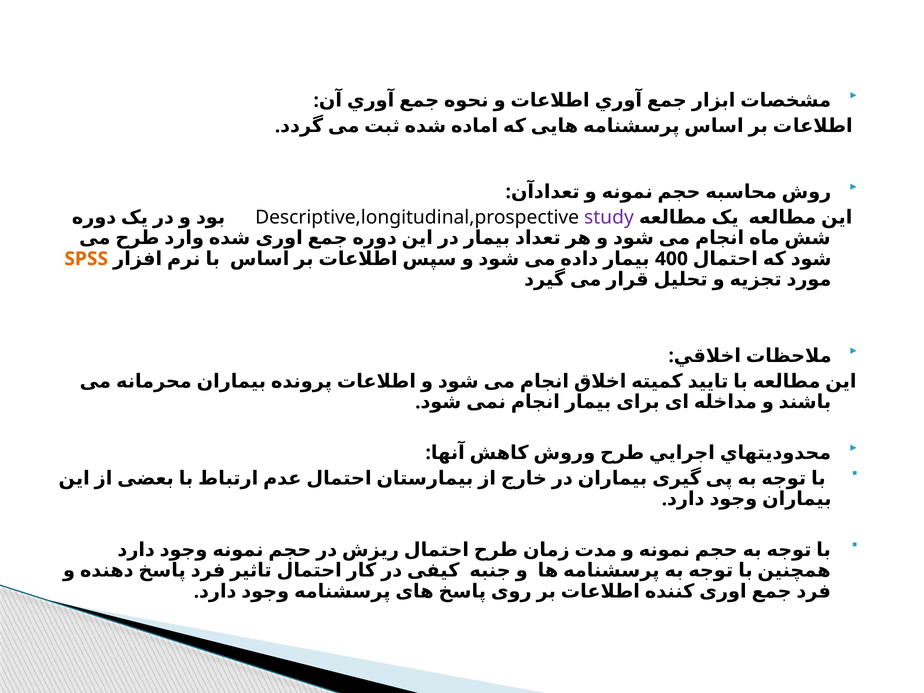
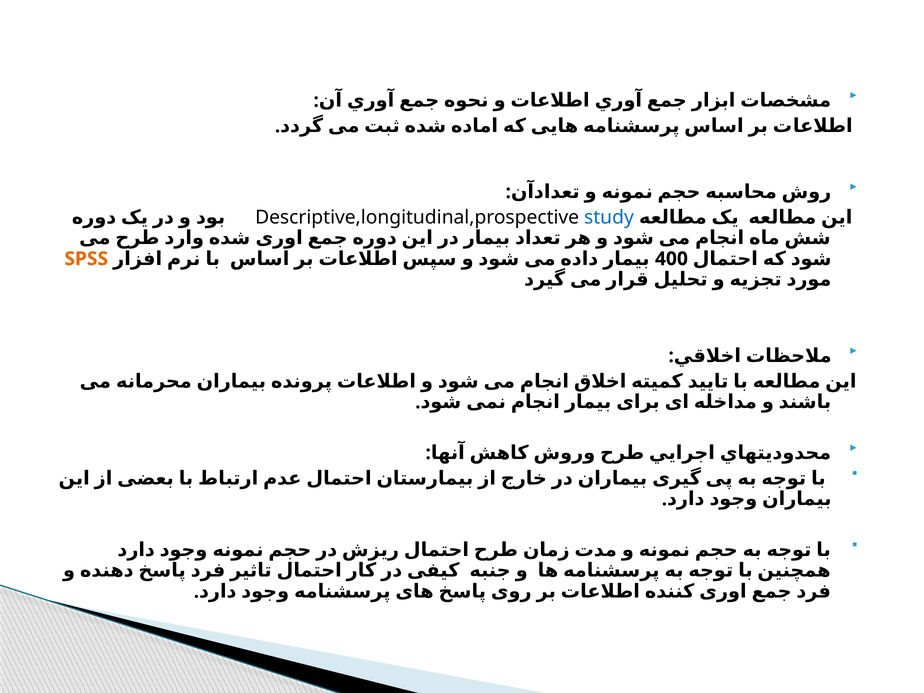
study colour: purple -> blue
